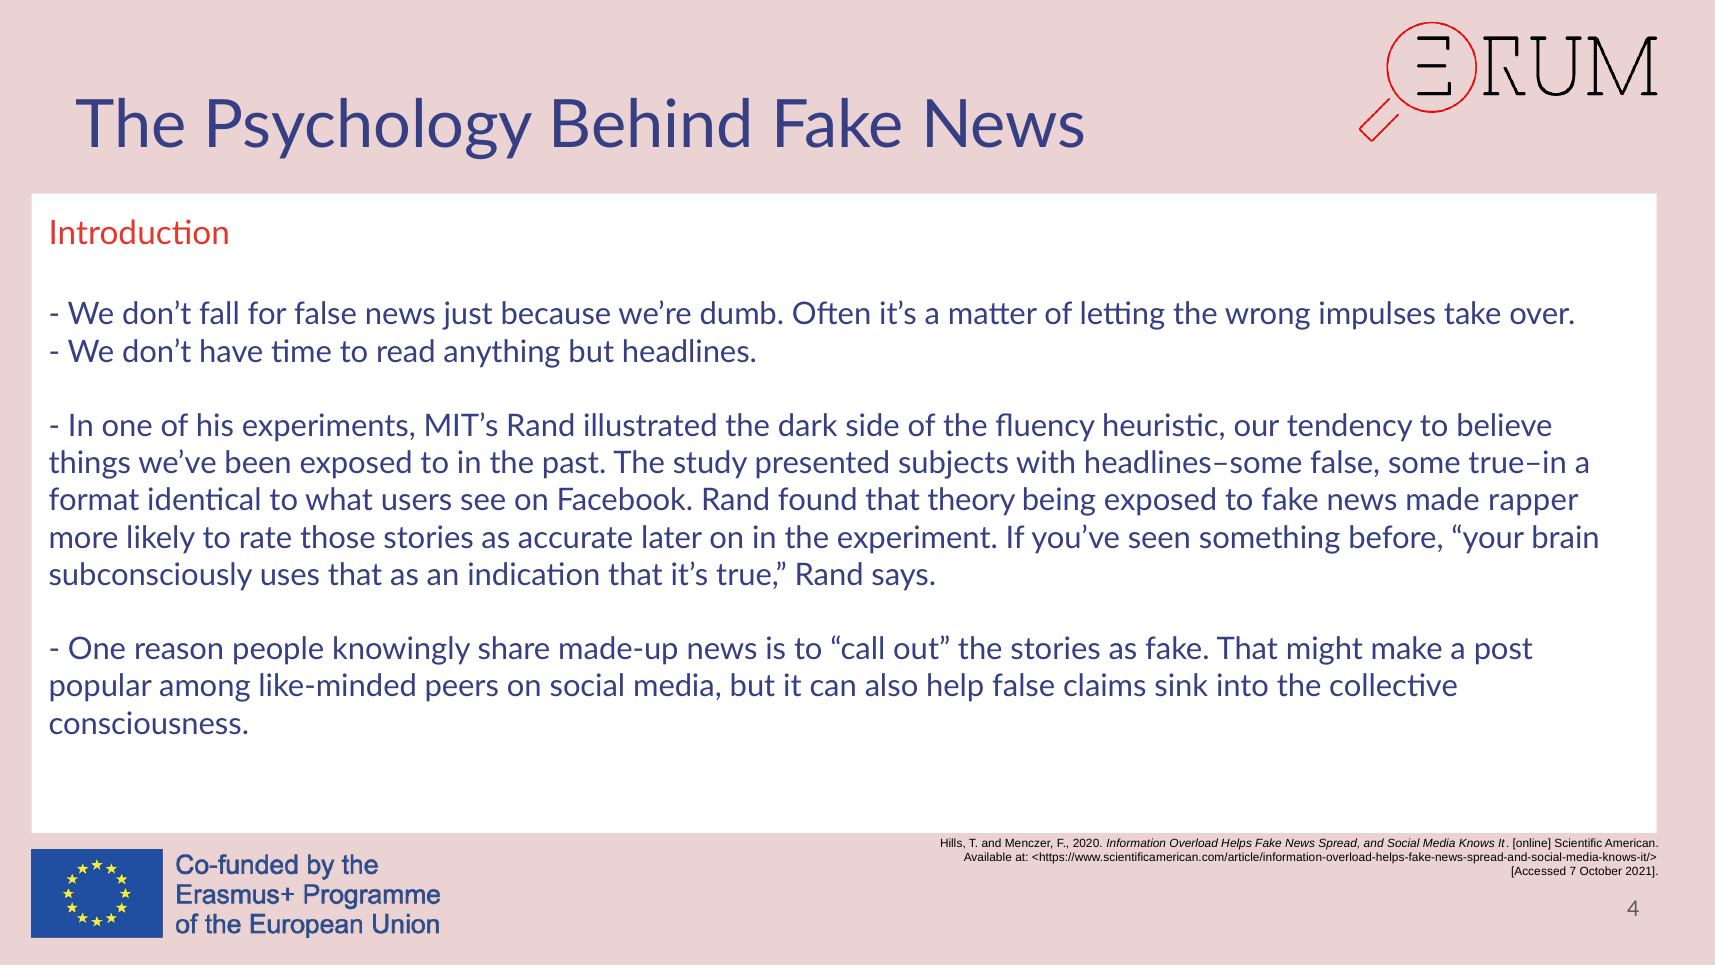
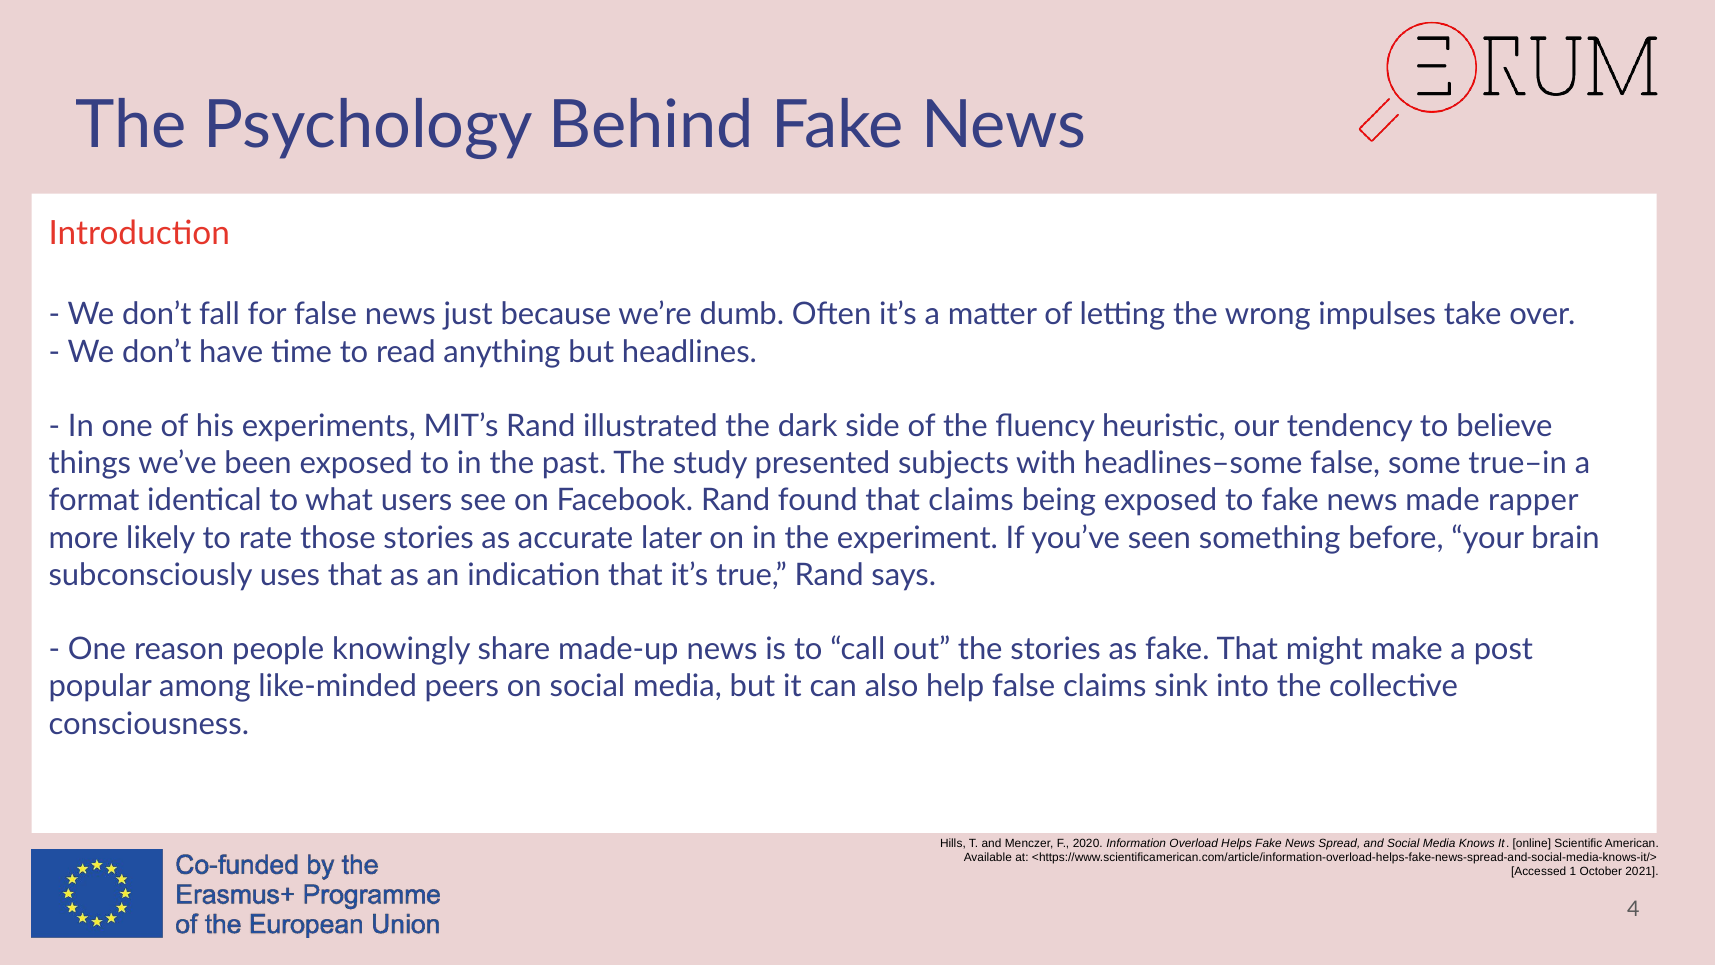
that theory: theory -> claims
7: 7 -> 1
